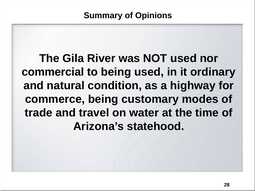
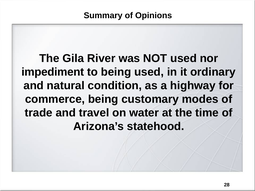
commercial: commercial -> impediment
